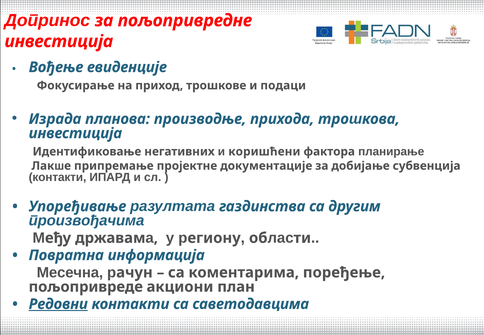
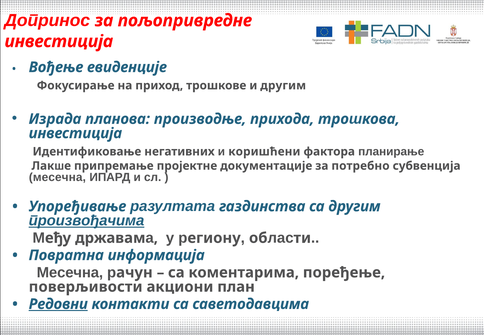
и подаци: подаци -> другим
добијање: добијање -> потребно
контакти at (57, 177): контакти -> месечна
произвођачима underline: none -> present
пољопривреде: пољопривреде -> поверљивости
